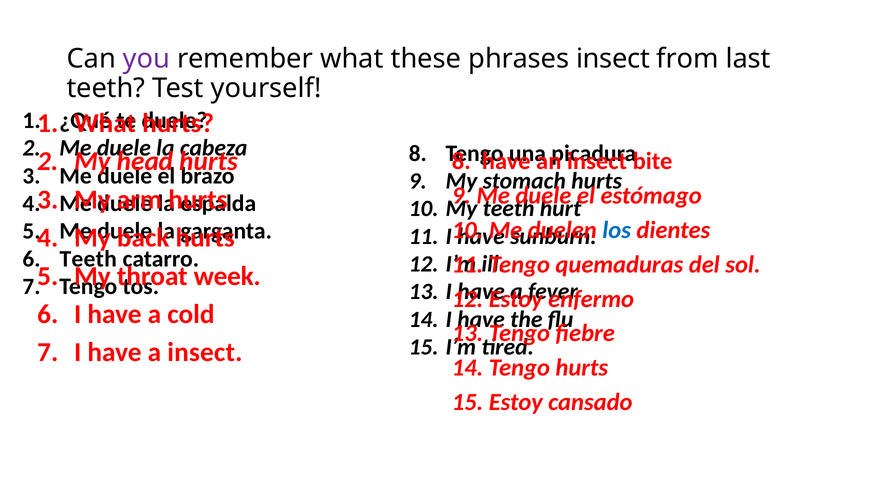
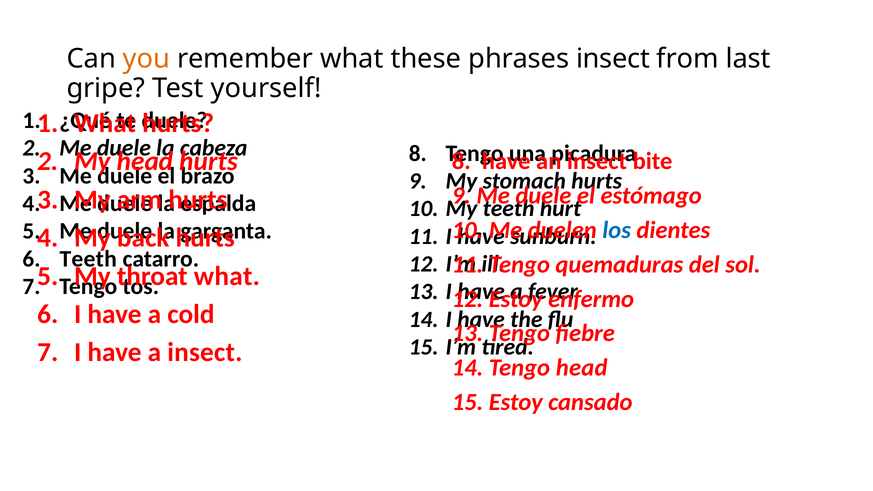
you colour: purple -> orange
teeth at (106, 88): teeth -> gripe
week at (227, 276): week -> what
Tengo hurts: hurts -> head
